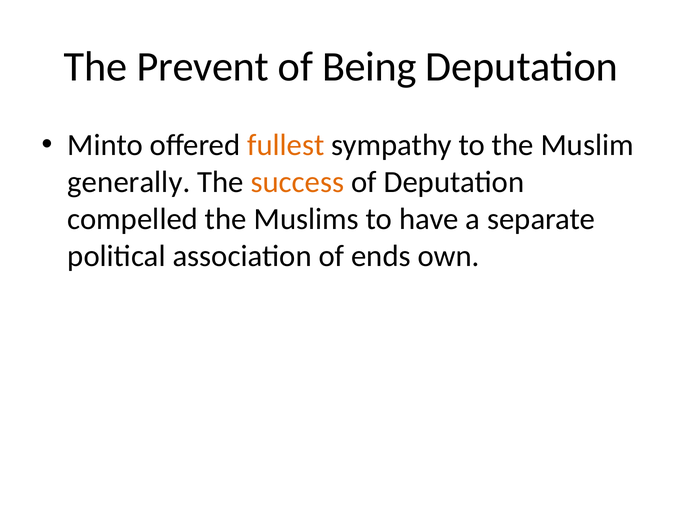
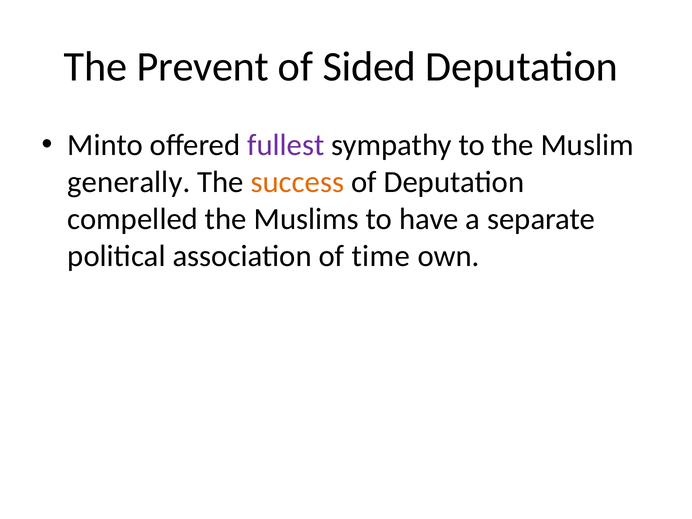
Being: Being -> Sided
fullest colour: orange -> purple
ends: ends -> time
